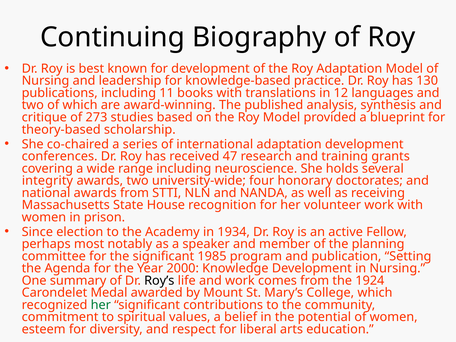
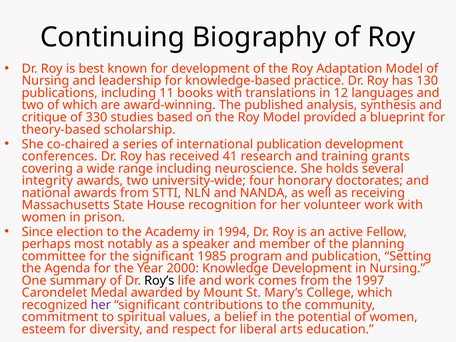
273: 273 -> 330
international adaptation: adaptation -> publication
47: 47 -> 41
1934: 1934 -> 1994
1924: 1924 -> 1997
her at (101, 305) colour: green -> purple
